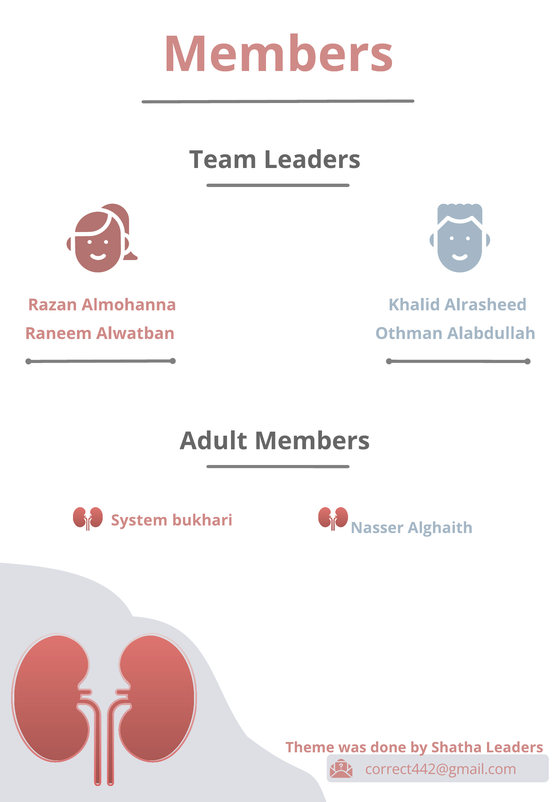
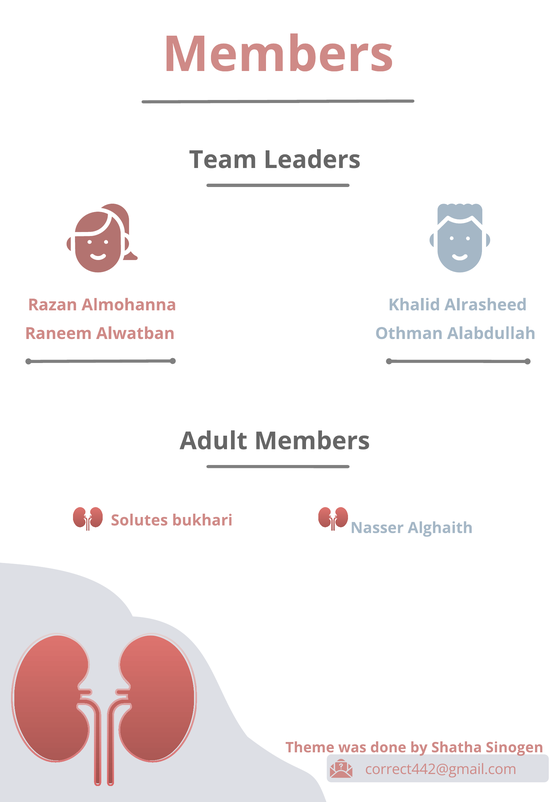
System: System -> Solutes
Shatha Leaders: Leaders -> Sinogen
